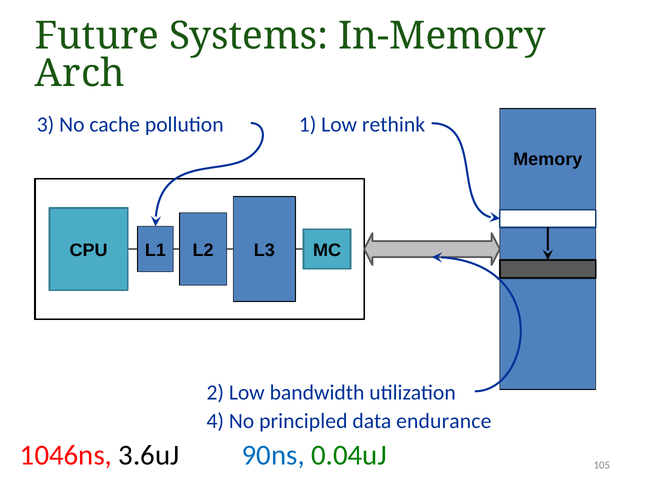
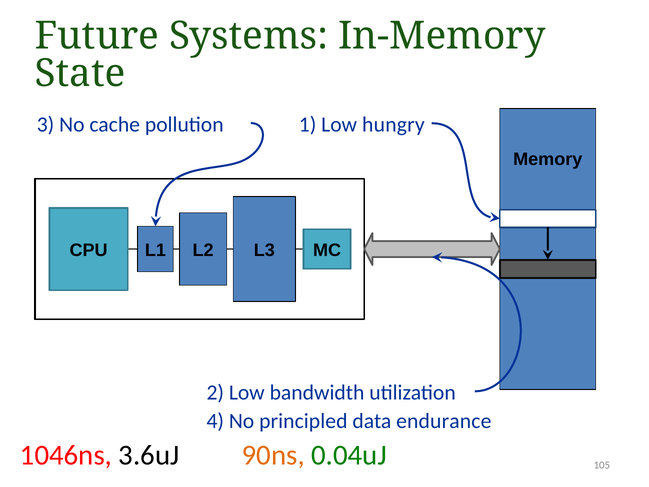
Arch: Arch -> State
rethink: rethink -> hungry
90ns colour: blue -> orange
